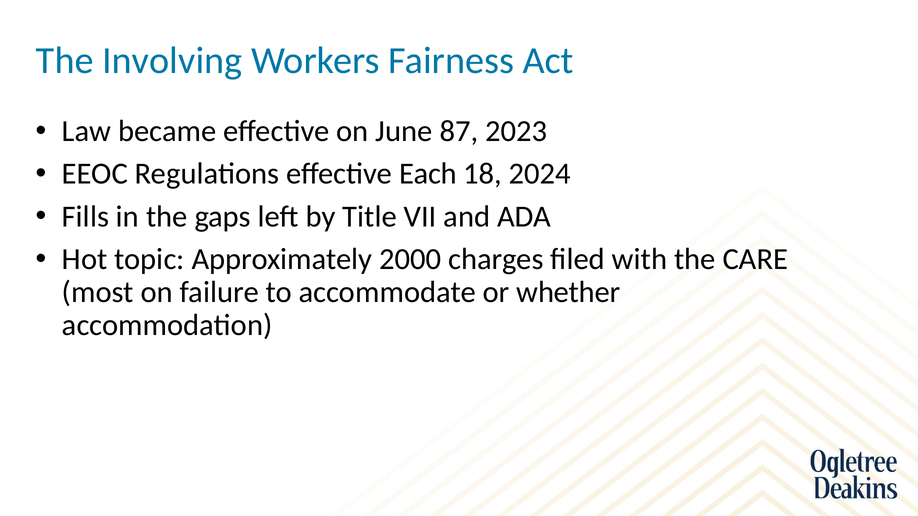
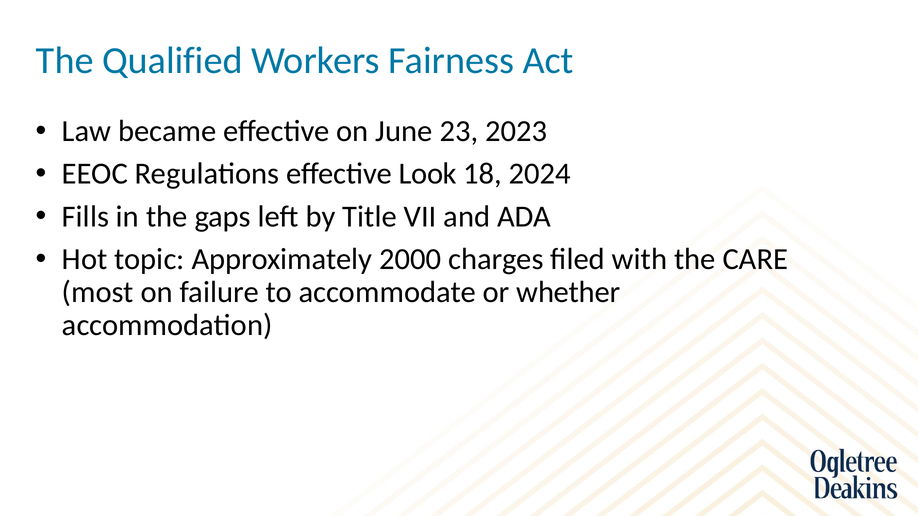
Involving: Involving -> Qualified
87: 87 -> 23
Each: Each -> Look
